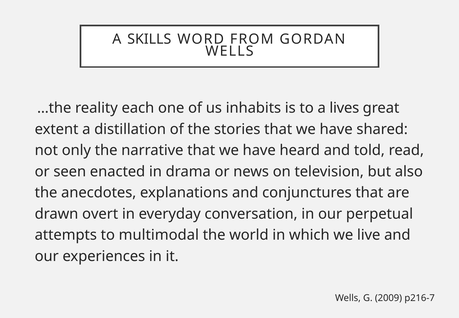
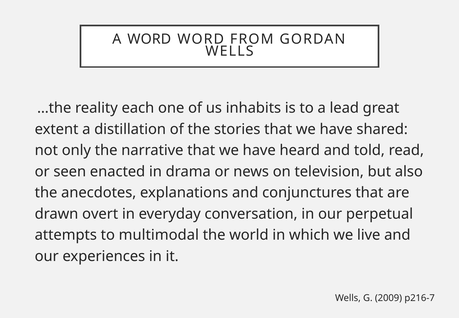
A SKILLS: SKILLS -> WORD
lives: lives -> lead
